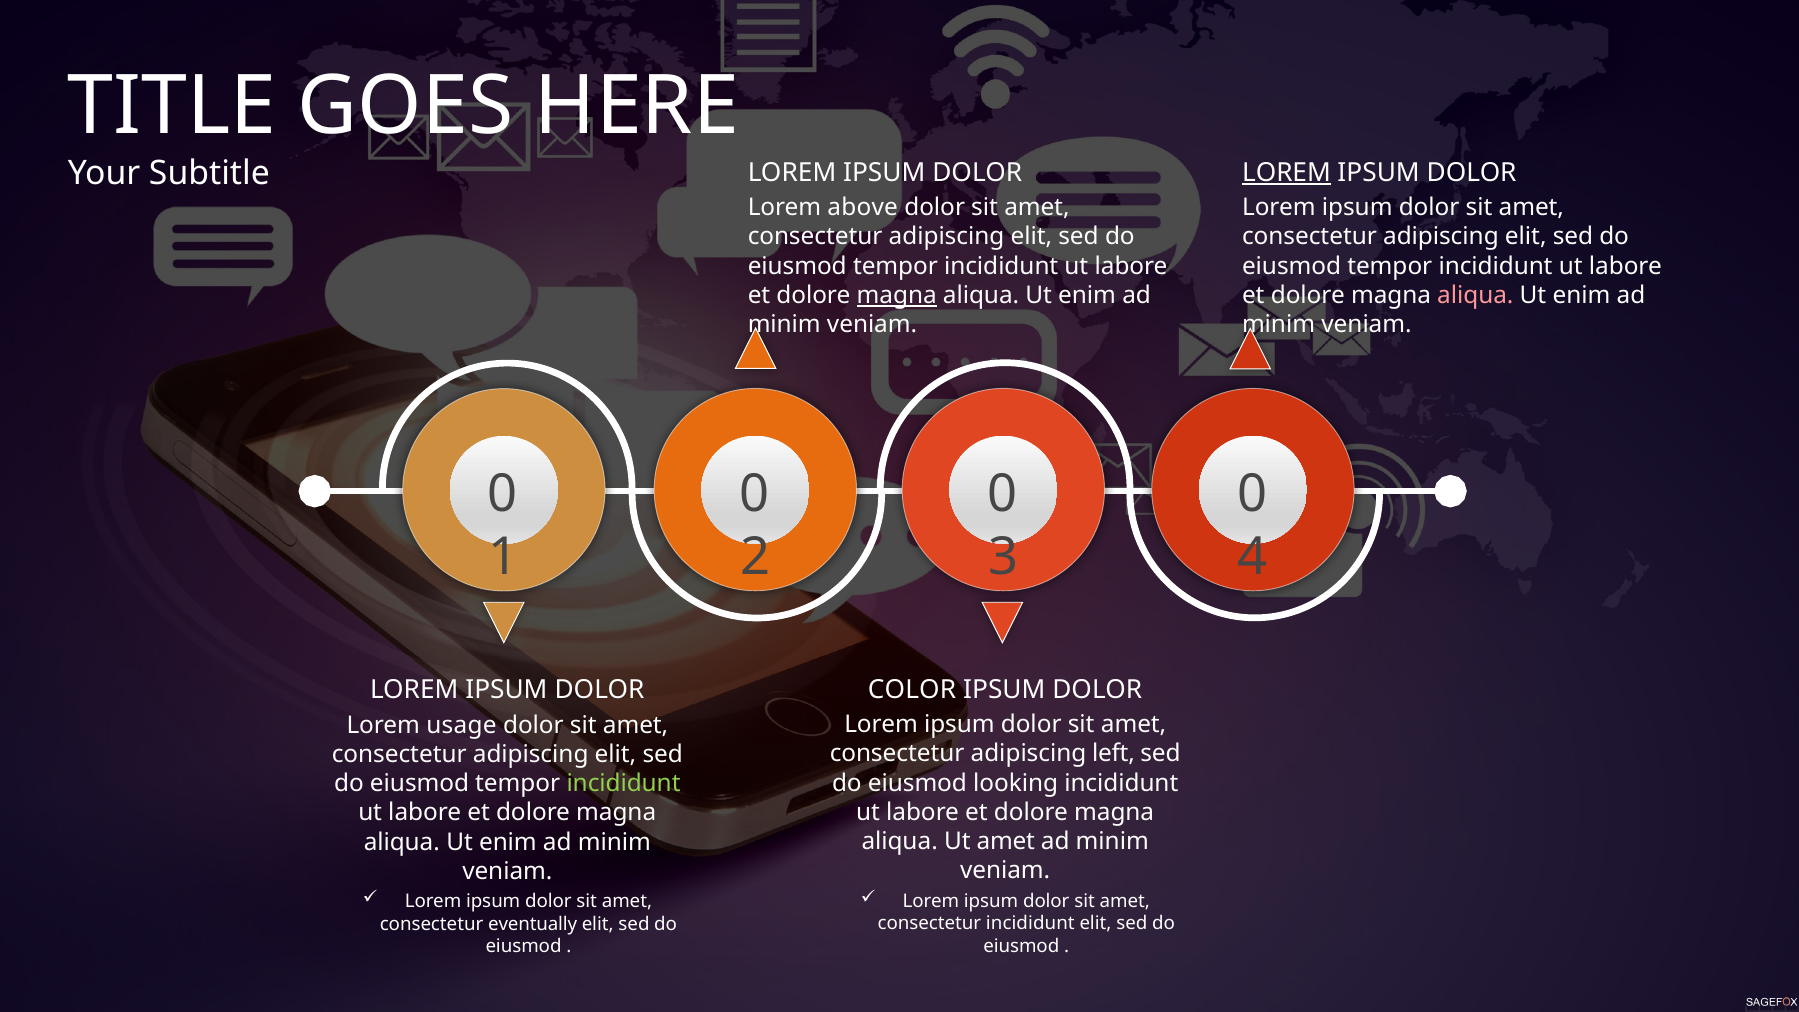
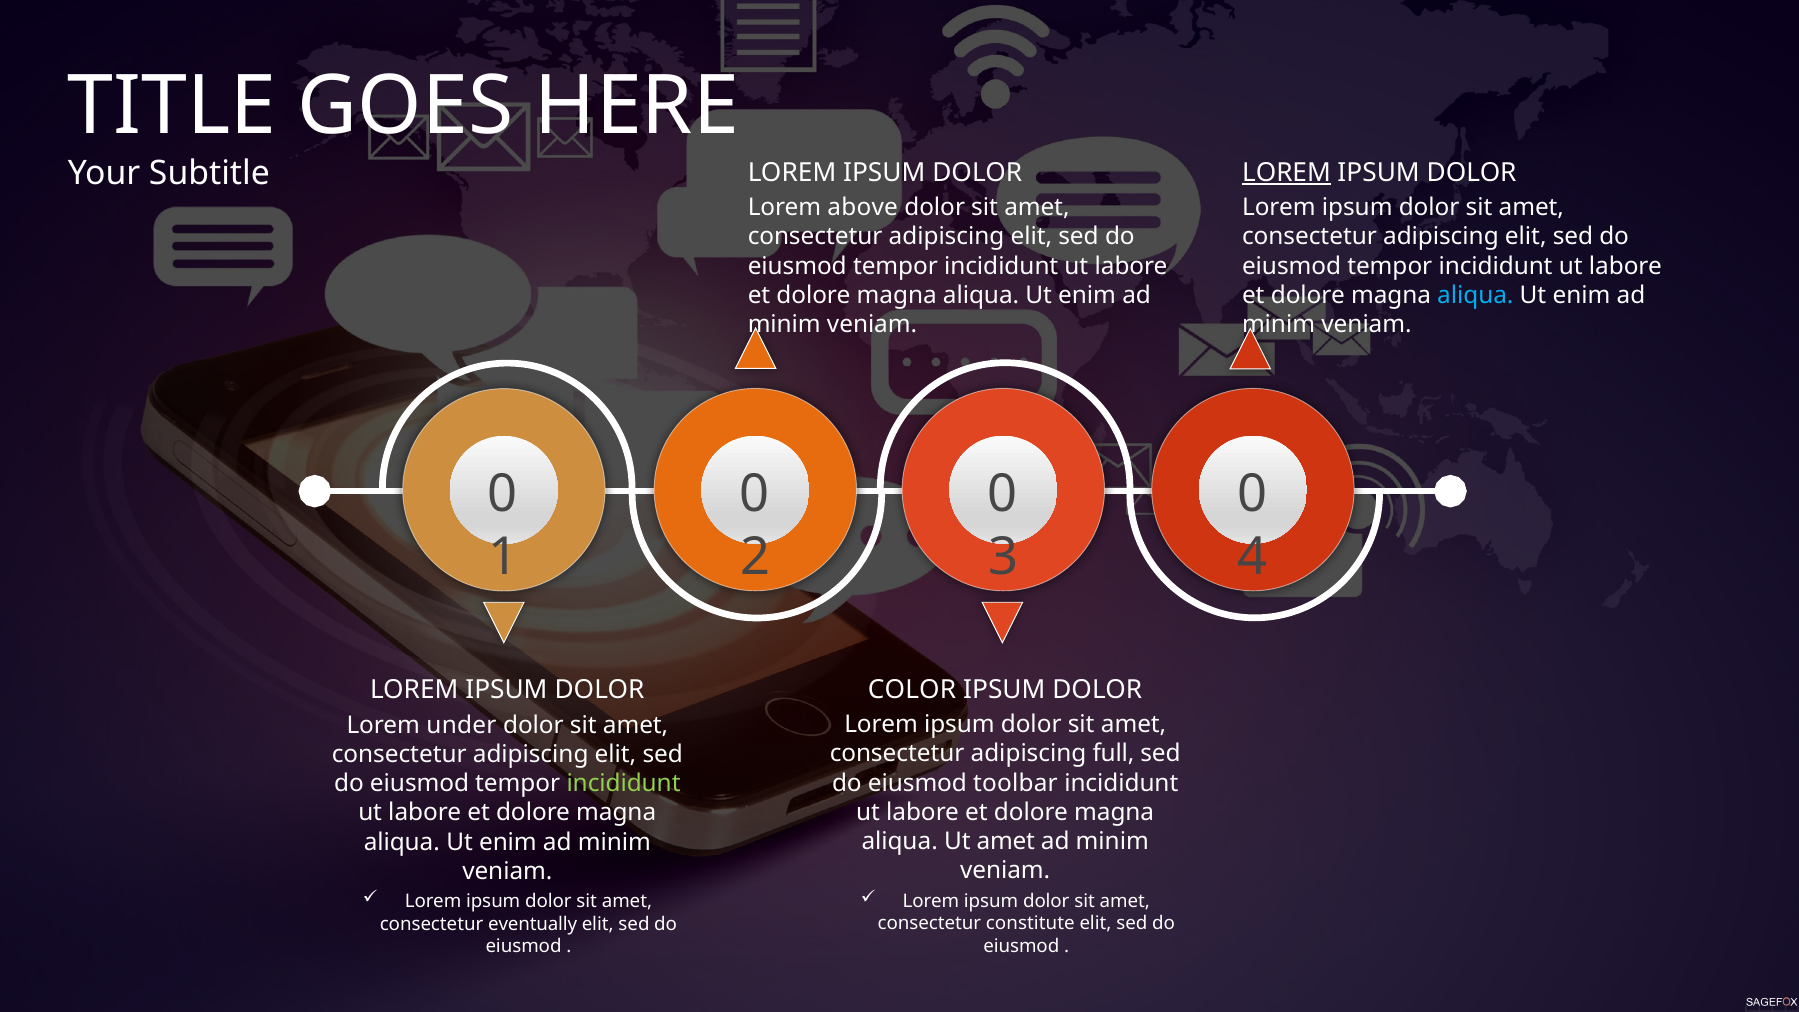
magna at (897, 295) underline: present -> none
aliqua at (1475, 295) colour: pink -> light blue
usage: usage -> under
left: left -> full
looking: looking -> toolbar
consectetur incididunt: incididunt -> constitute
